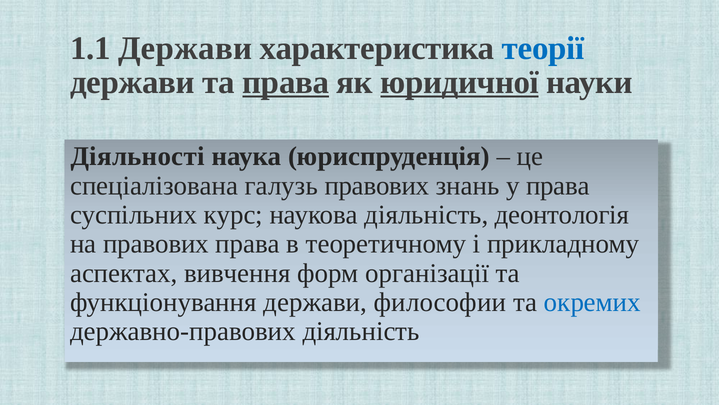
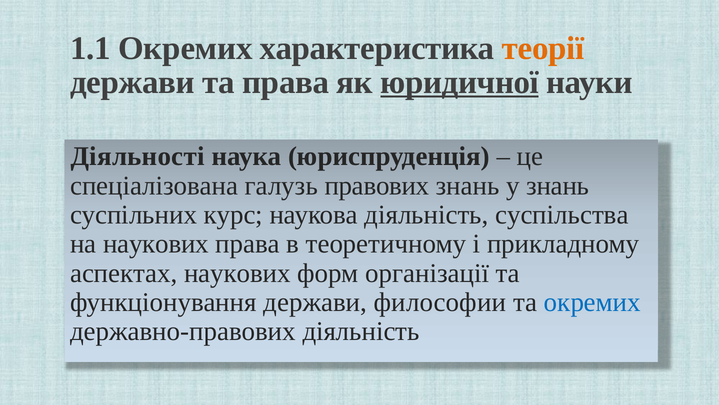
1.1 Держави: Держави -> Окремих
теорії colour: blue -> orange
права at (286, 82) underline: present -> none
у права: права -> знань
деонтологія: деонтологія -> суспільства
на правових: правових -> наукових
аспектах вивчення: вивчення -> наукових
